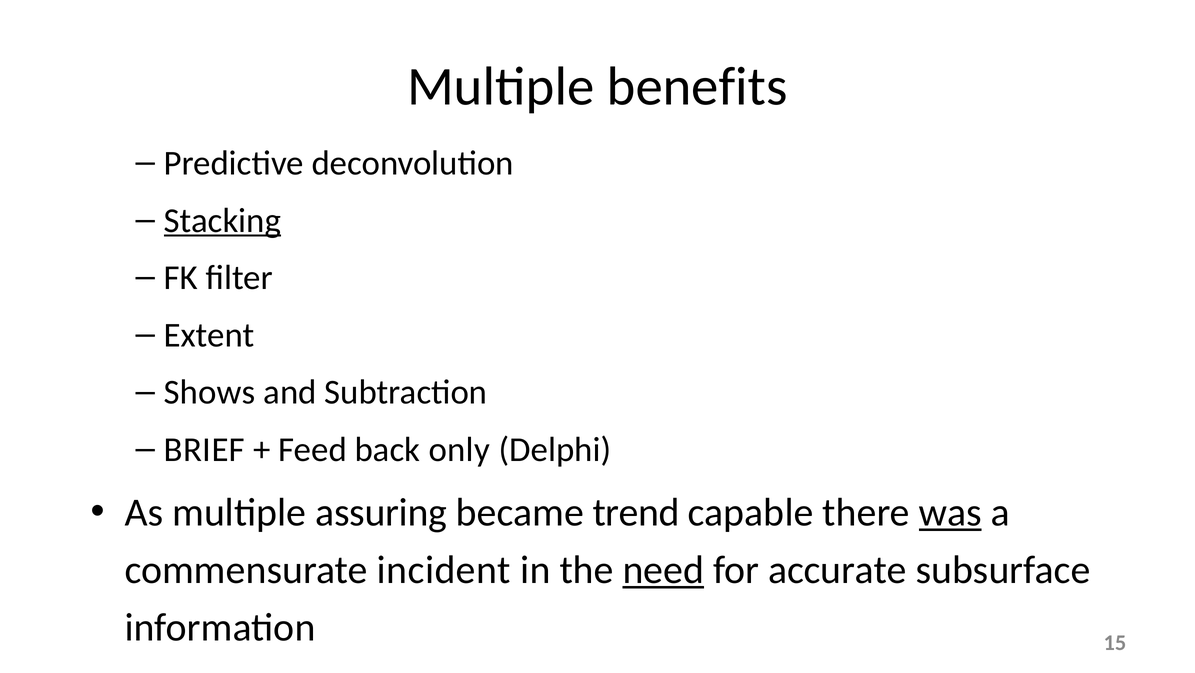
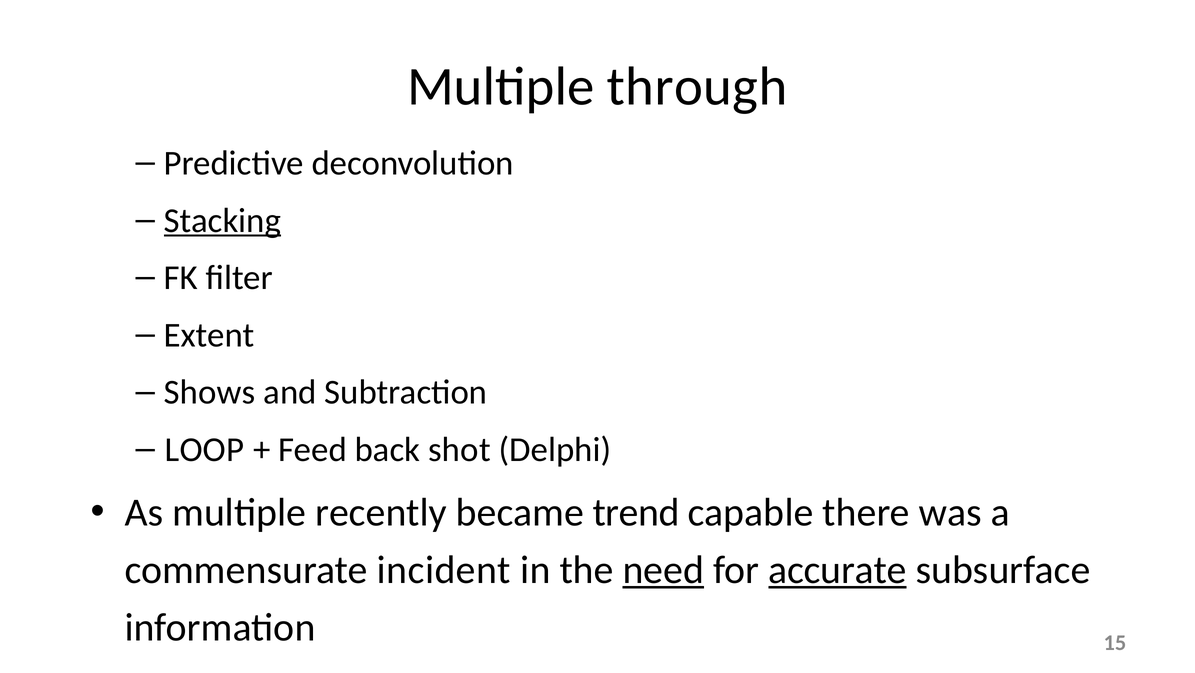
benefits: benefits -> through
BRIEF: BRIEF -> LOOP
only: only -> shot
assuring: assuring -> recently
was underline: present -> none
accurate underline: none -> present
